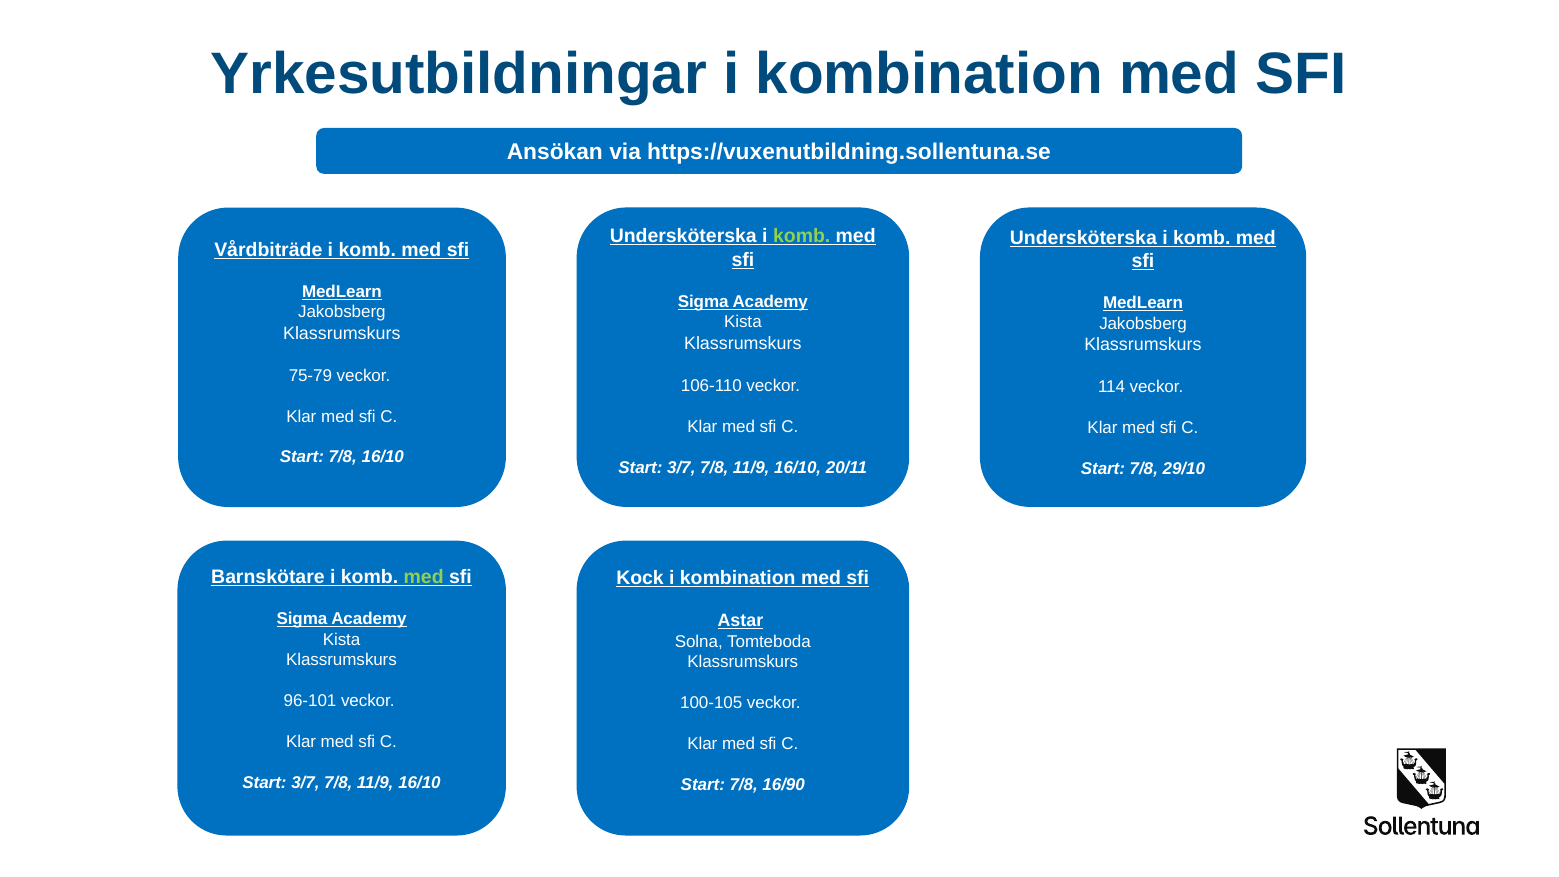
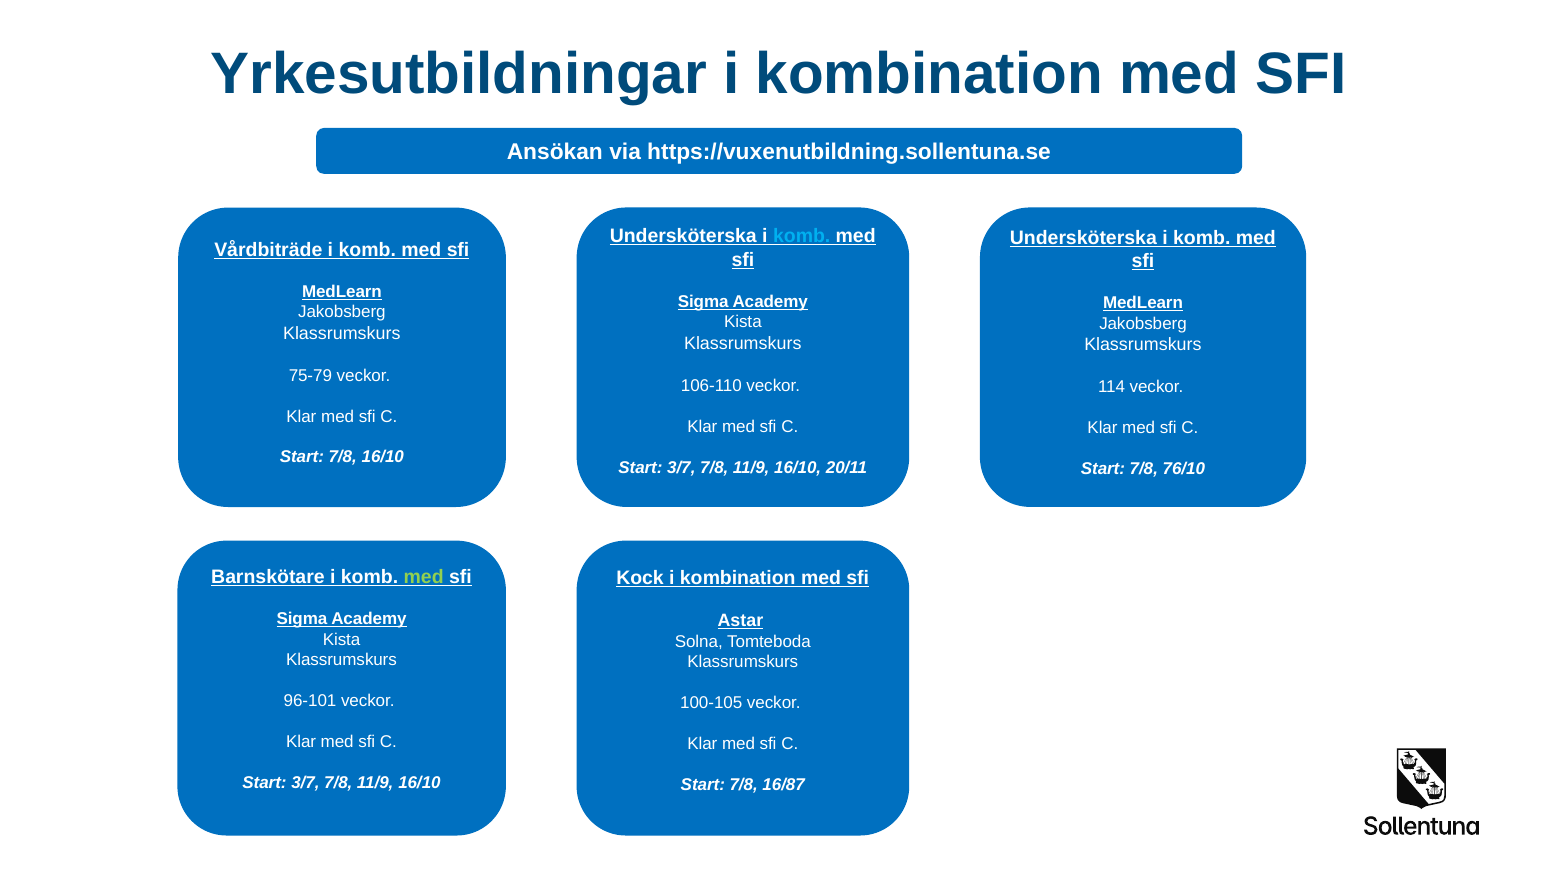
komb at (802, 236) colour: light green -> light blue
29/10: 29/10 -> 76/10
16/90: 16/90 -> 16/87
